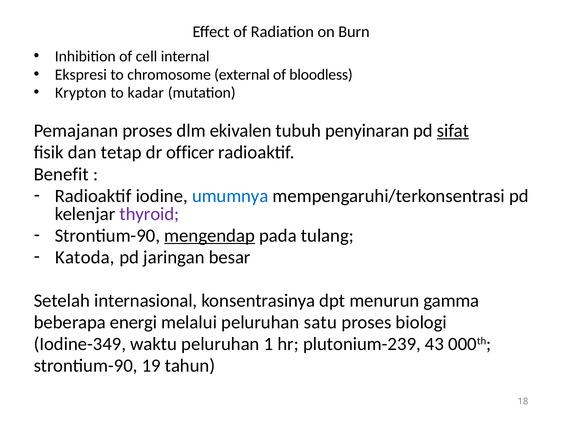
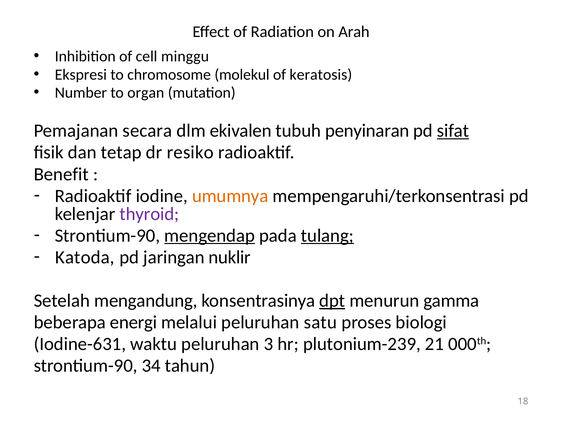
Burn: Burn -> Arah
internal: internal -> minggu
external: external -> molekul
bloodless: bloodless -> keratosis
Krypton: Krypton -> Number
kadar: kadar -> organ
Pemajanan proses: proses -> secara
officer: officer -> resiko
umumnya colour: blue -> orange
tulang underline: none -> present
besar: besar -> nuklir
internasional: internasional -> mengandung
dpt underline: none -> present
Iodine-349: Iodine-349 -> Iodine-631
1: 1 -> 3
43: 43 -> 21
19: 19 -> 34
